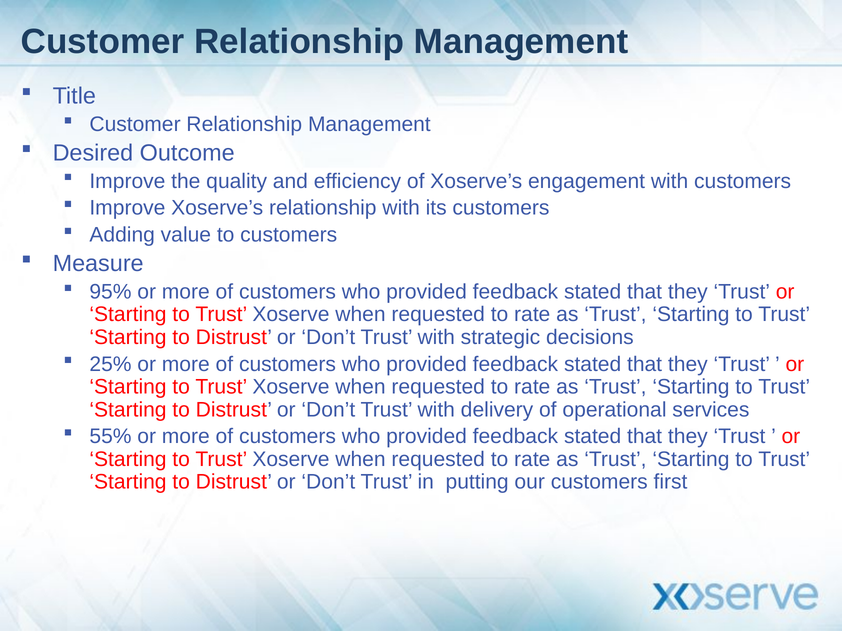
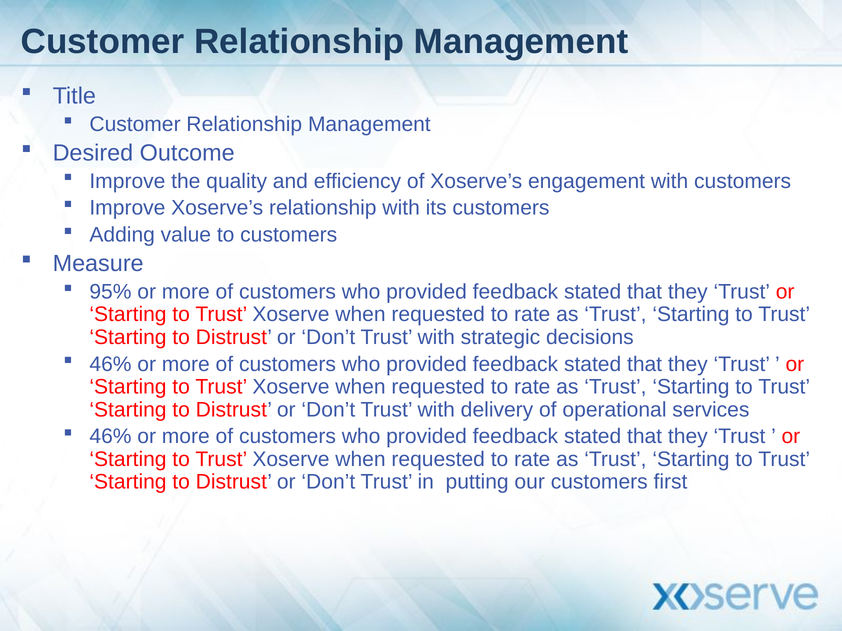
25% at (110, 364): 25% -> 46%
55% at (110, 437): 55% -> 46%
